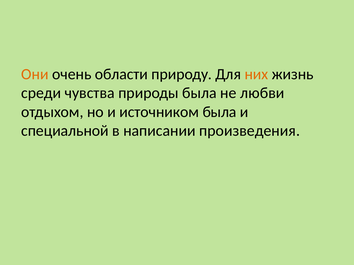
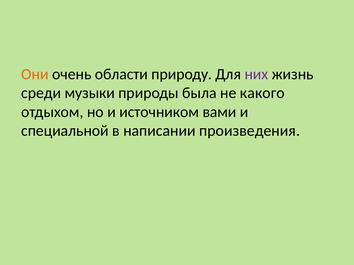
них colour: orange -> purple
чувства: чувства -> музыки
любви: любви -> какого
источником была: была -> вами
